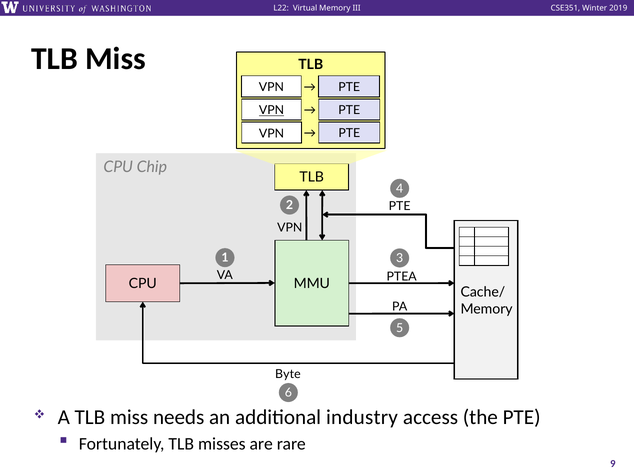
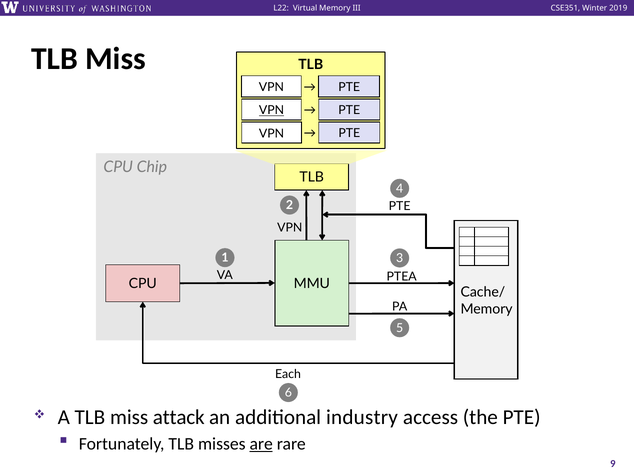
Byte: Byte -> Each
needs: needs -> attack
are underline: none -> present
